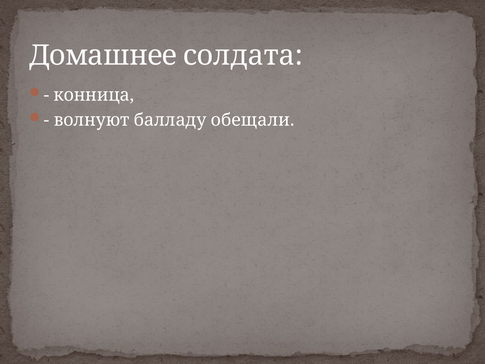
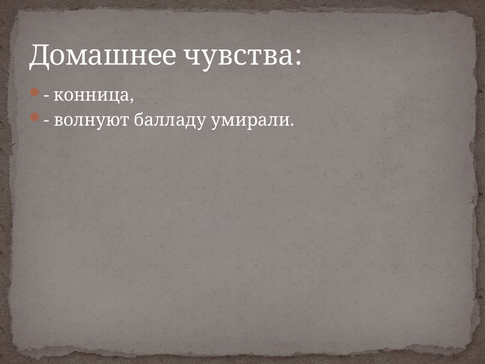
солдата: солдата -> чувства
обещали: обещали -> умирали
